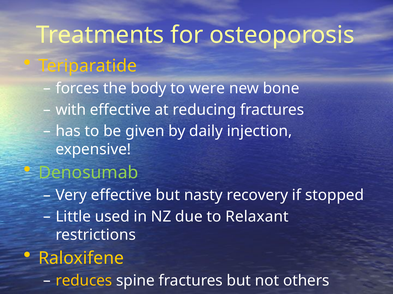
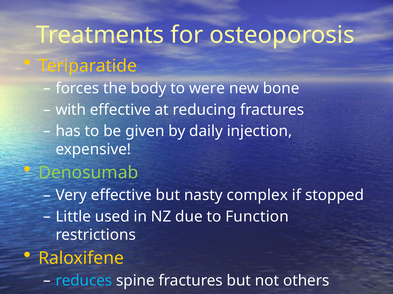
recovery: recovery -> complex
Relaxant: Relaxant -> Function
reduces colour: yellow -> light blue
